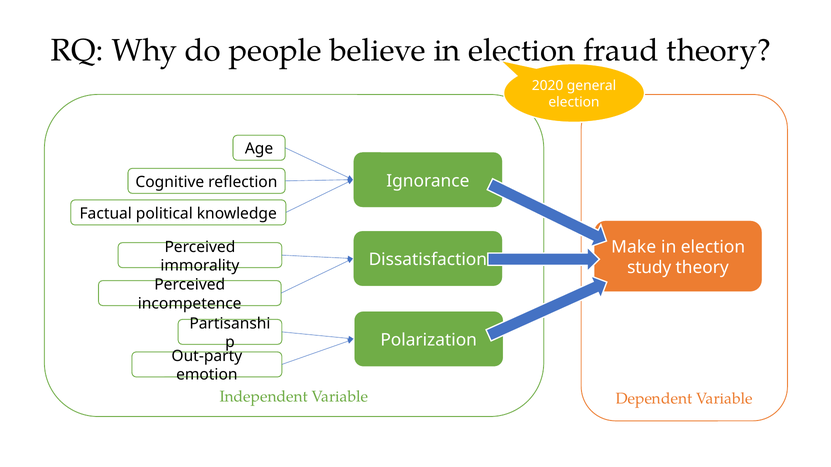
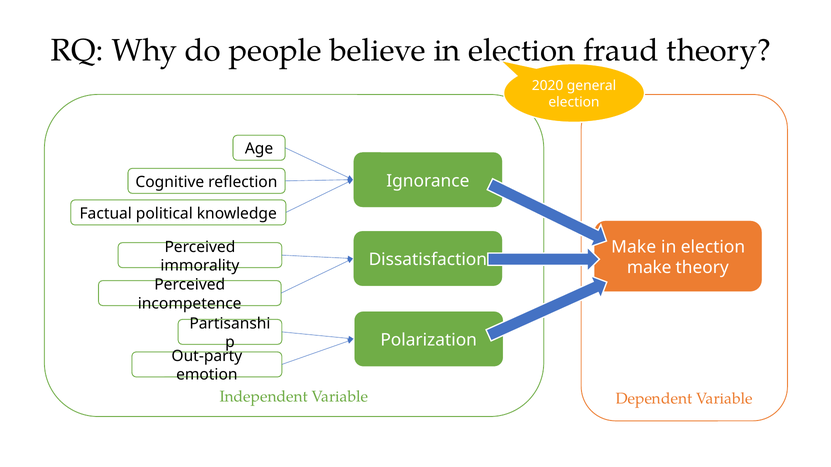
study at (649, 268): study -> make
